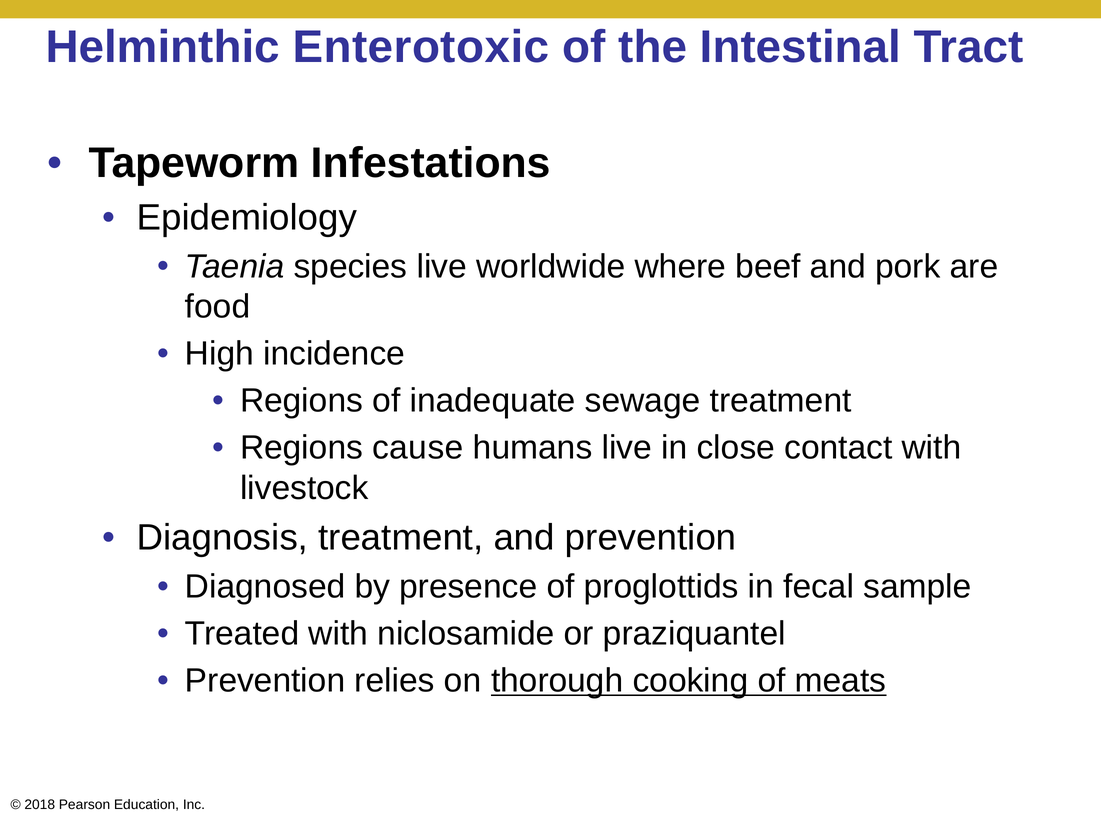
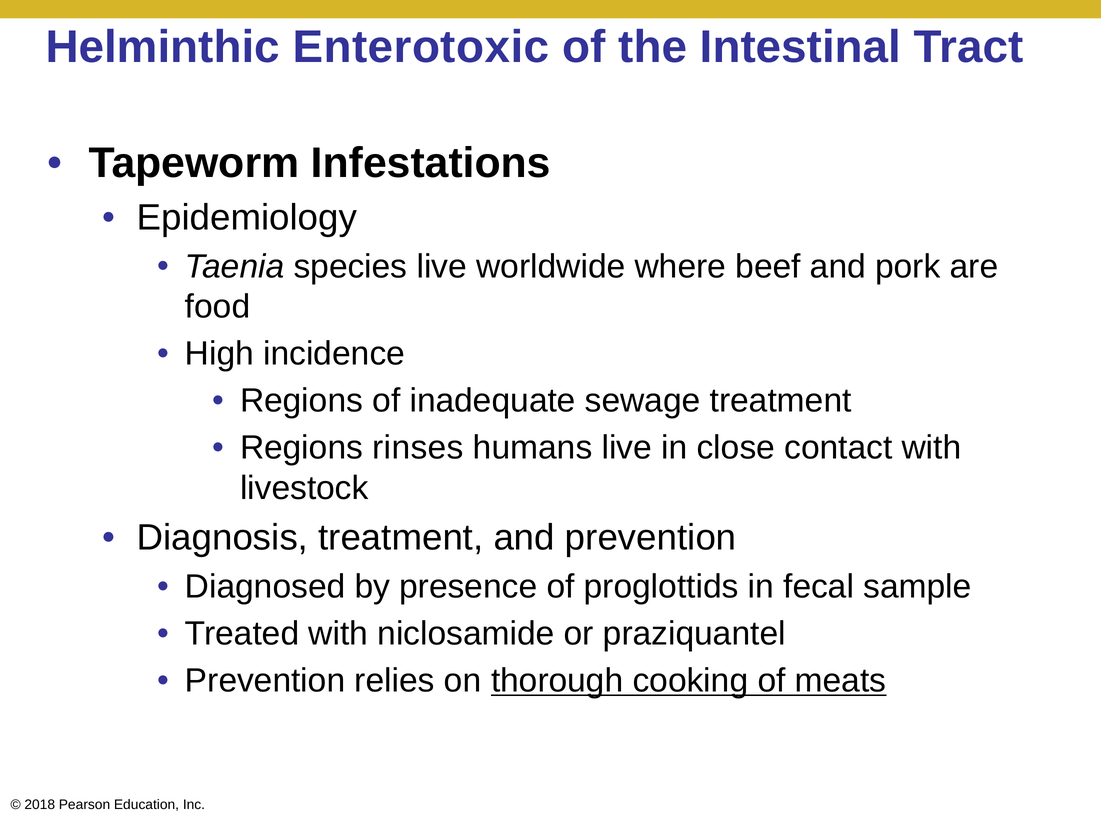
cause: cause -> rinses
